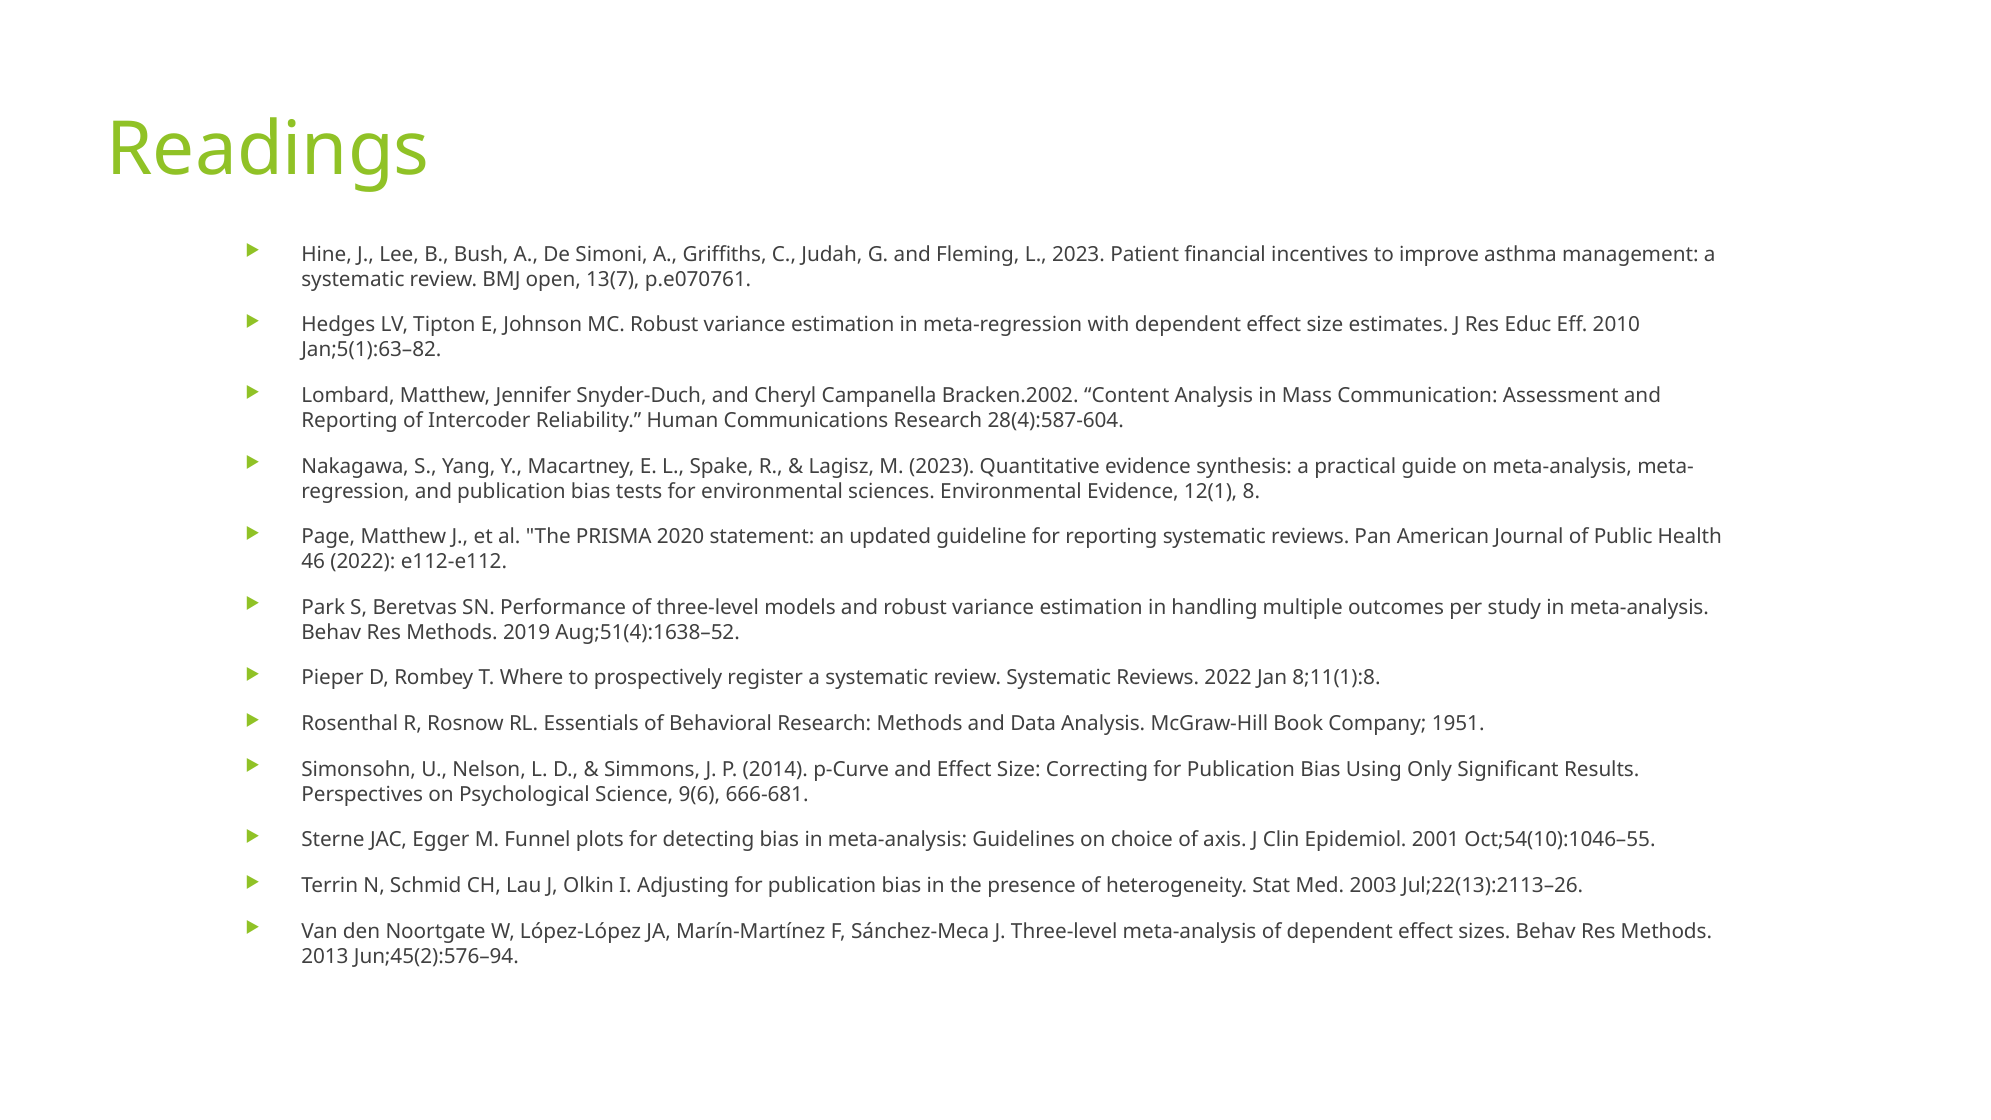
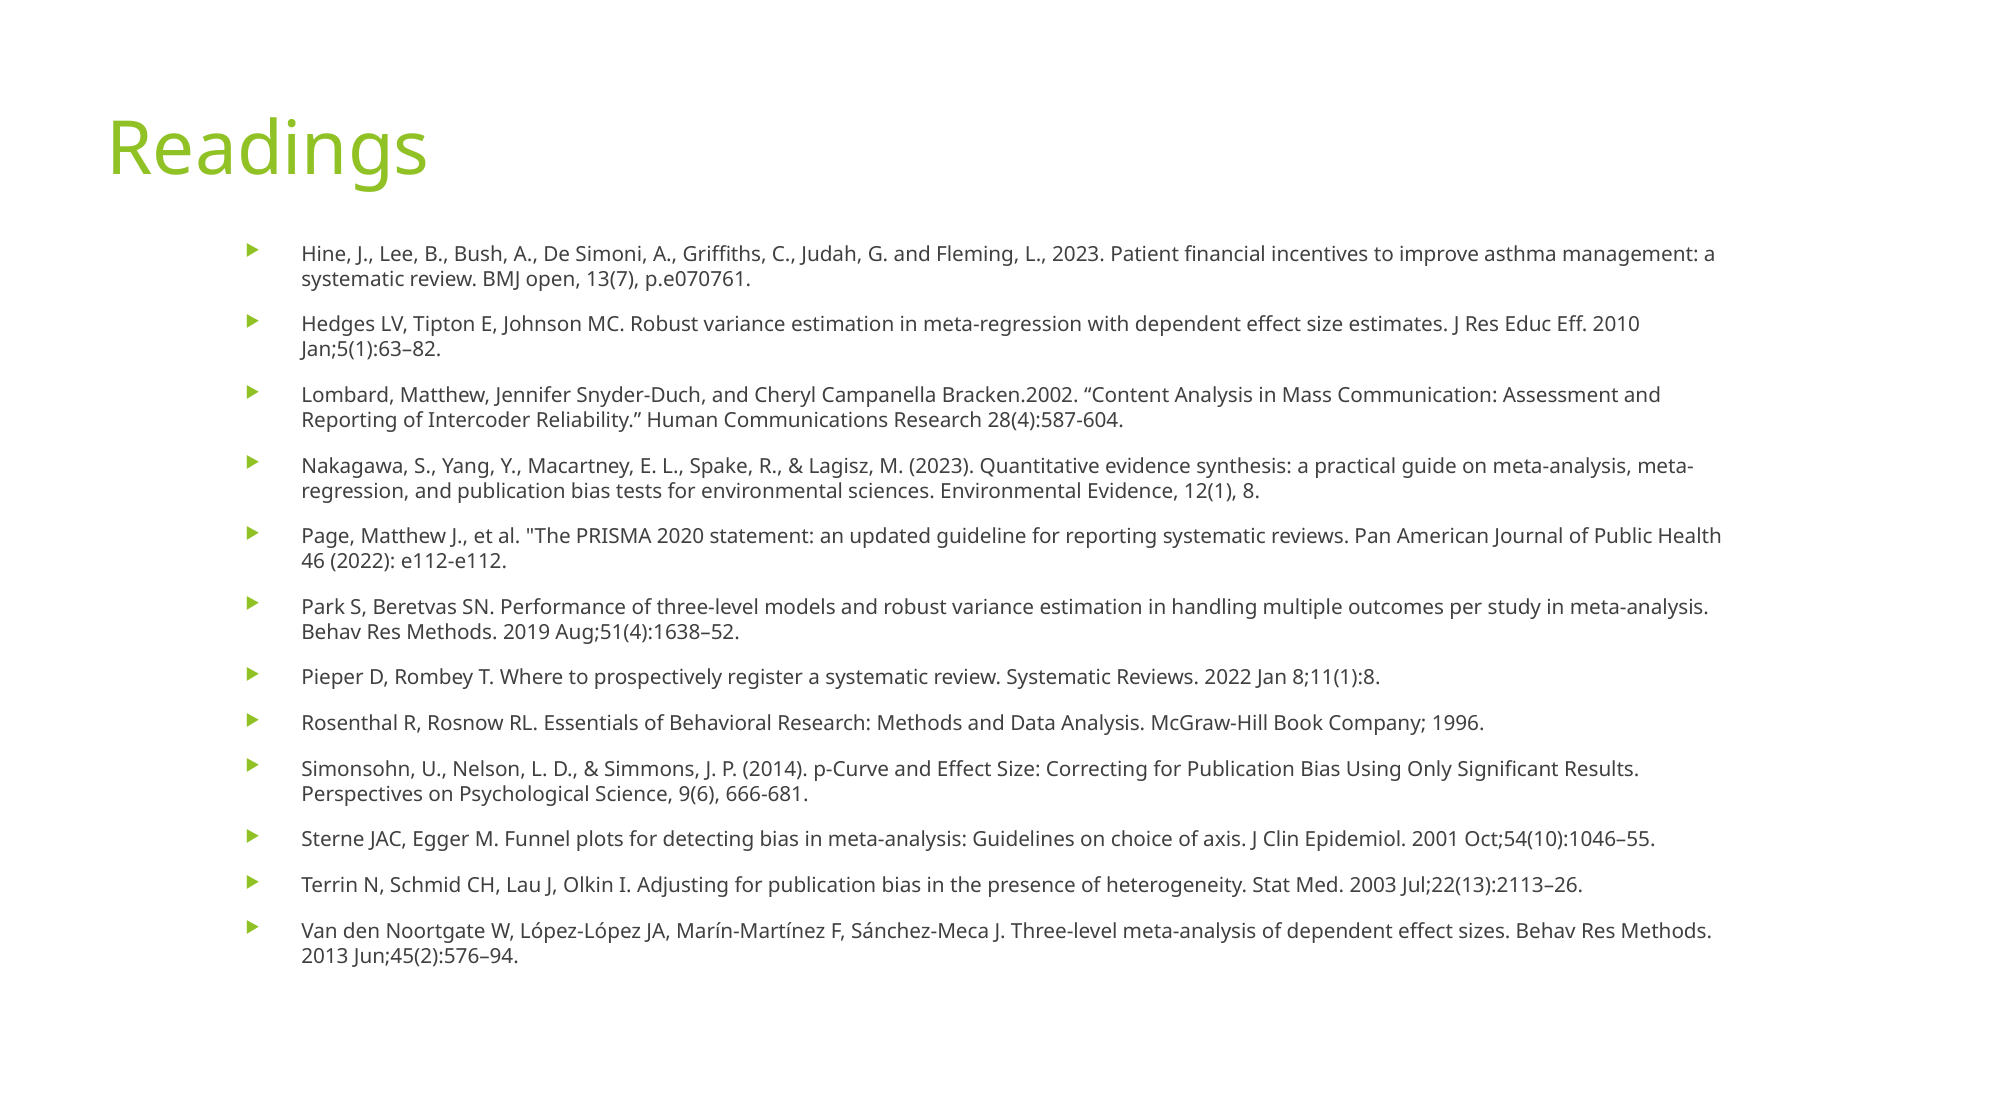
1951: 1951 -> 1996
